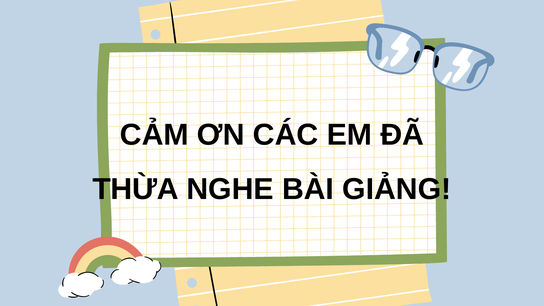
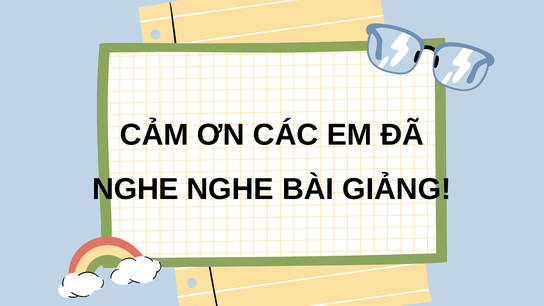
THỪA at (135, 189): THỪA -> NGHE
